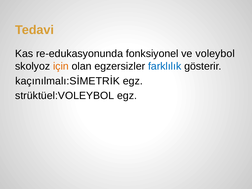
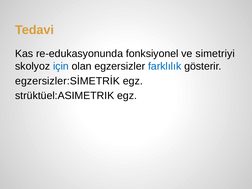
voleybol: voleybol -> simetriyi
için colour: orange -> blue
kaçınılmalı:SİMETRİK: kaçınılmalı:SİMETRİK -> egzersizler:SİMETRİK
strüktüel:VOLEYBOL: strüktüel:VOLEYBOL -> strüktüel:ASIMETRIK
